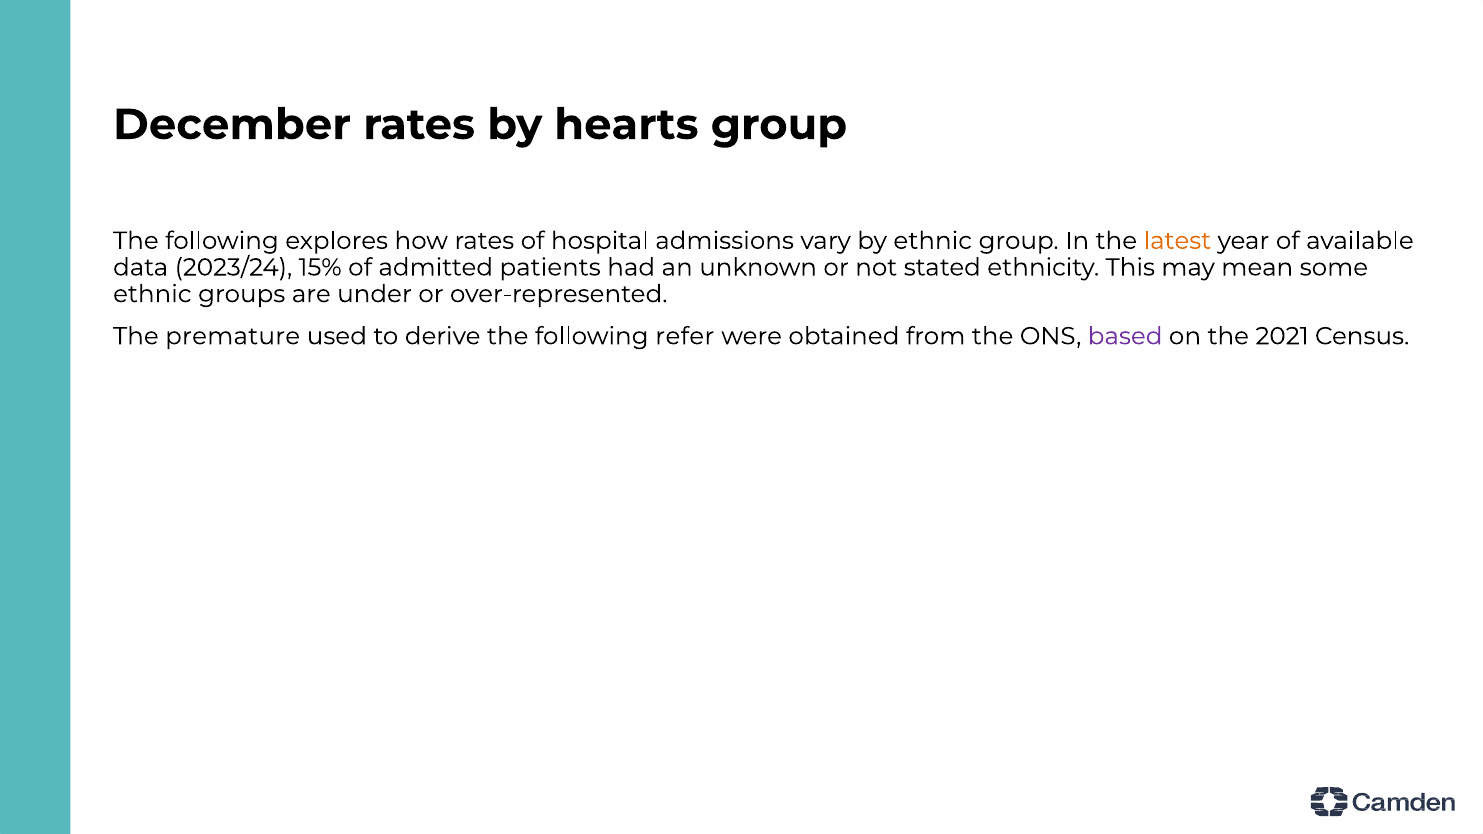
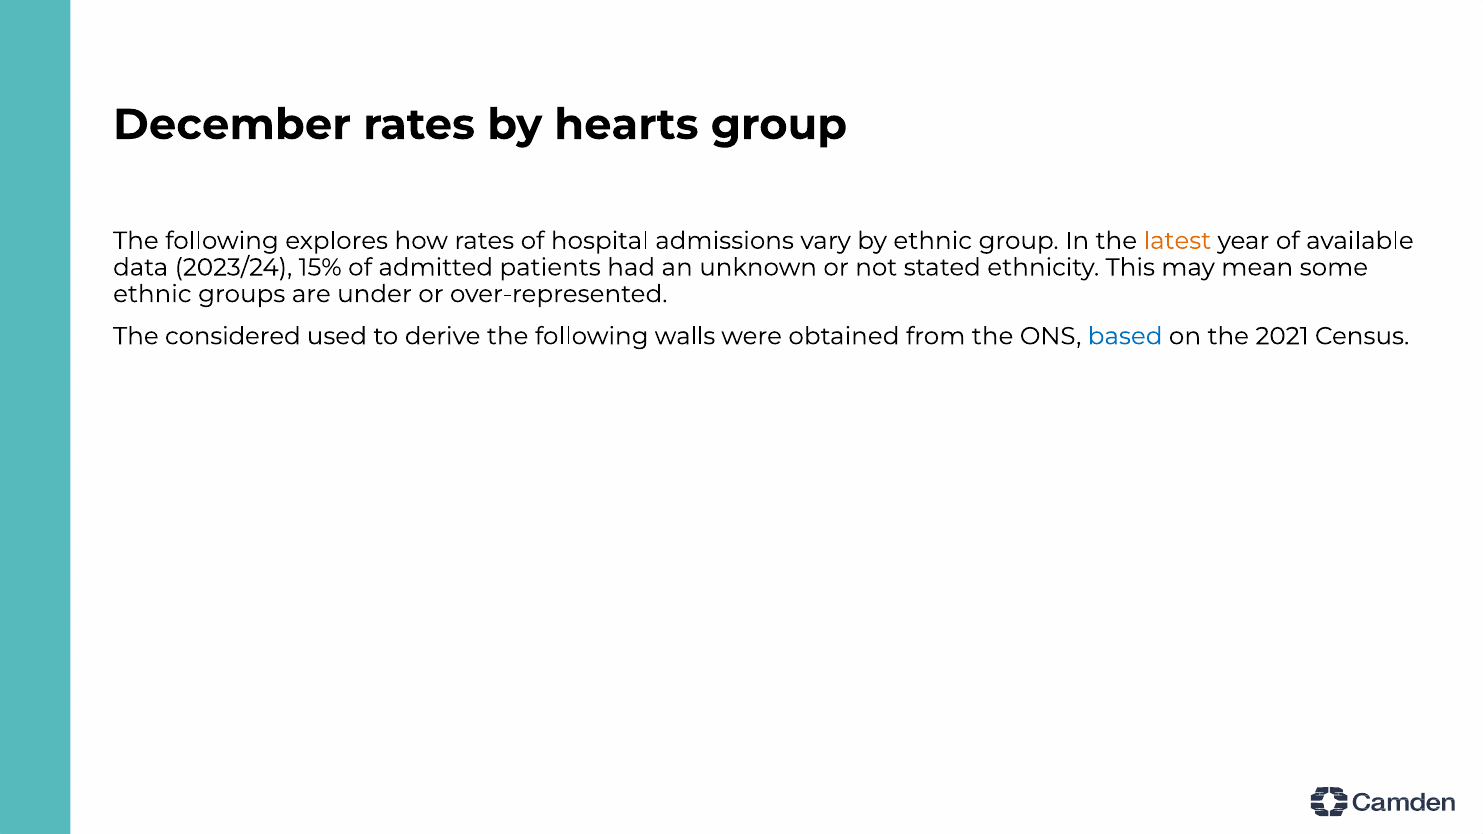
premature: premature -> considered
refer: refer -> walls
based colour: purple -> blue
